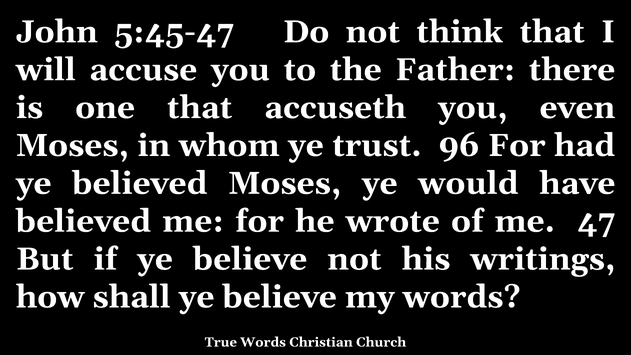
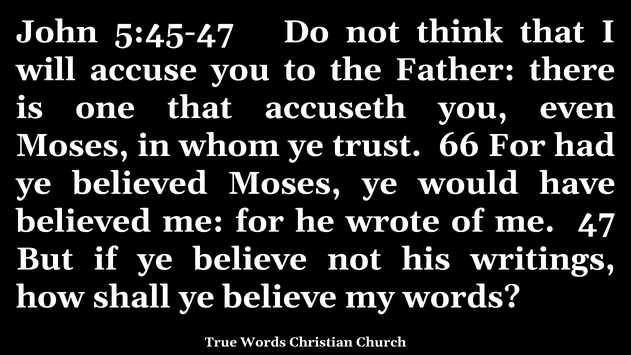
96: 96 -> 66
